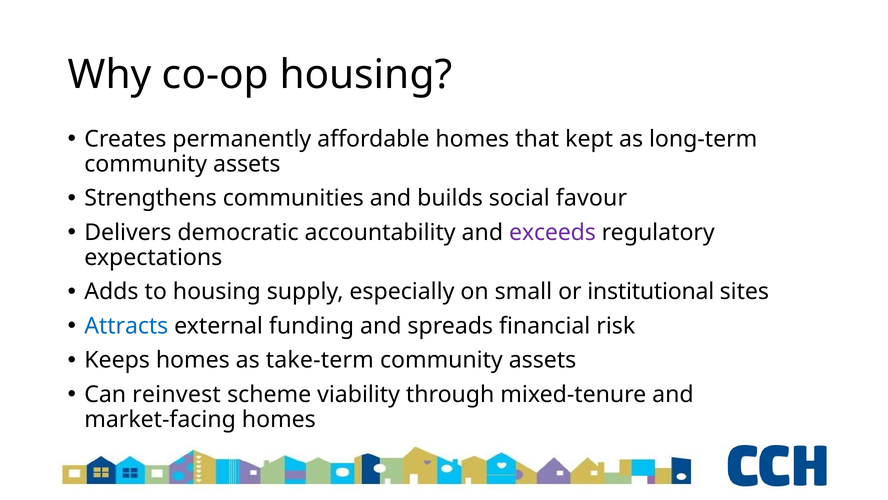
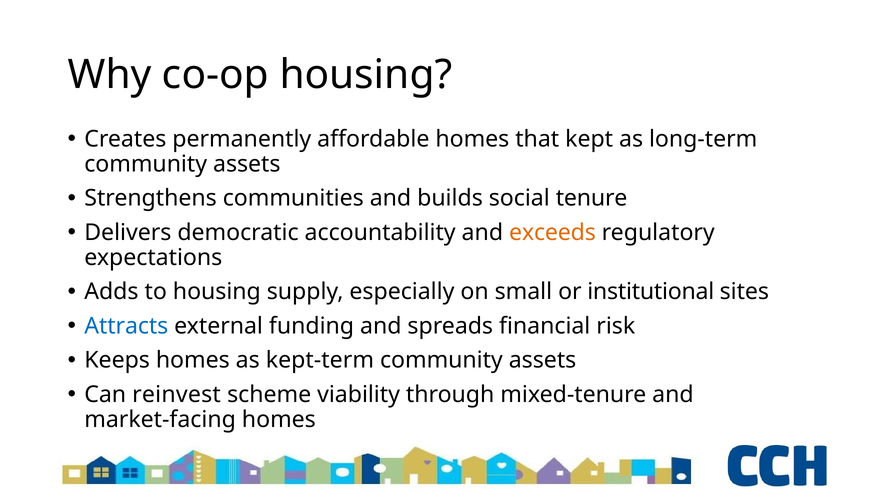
favour: favour -> tenure
exceeds colour: purple -> orange
take‑term: take‑term -> kept‑term
